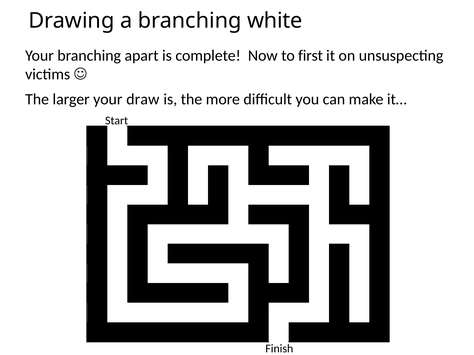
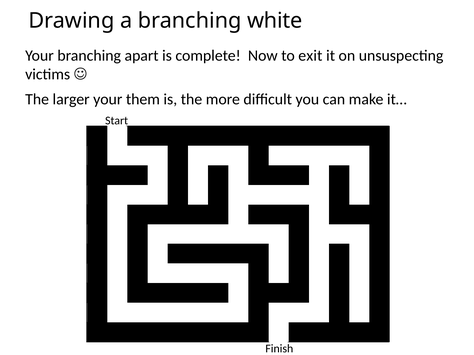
first: first -> exit
draw: draw -> them
